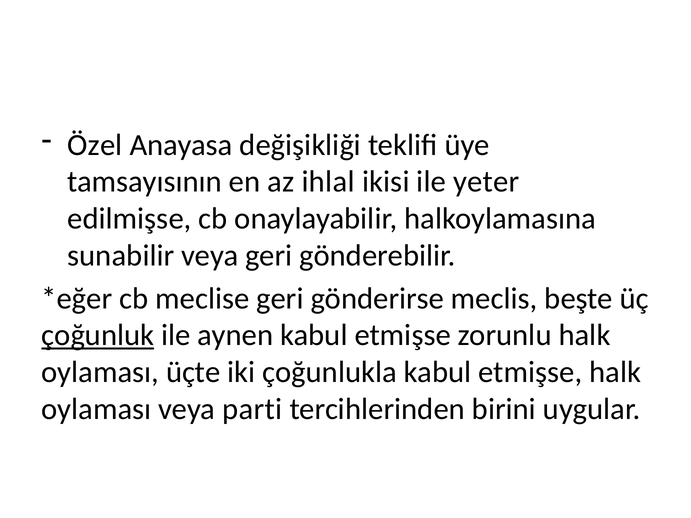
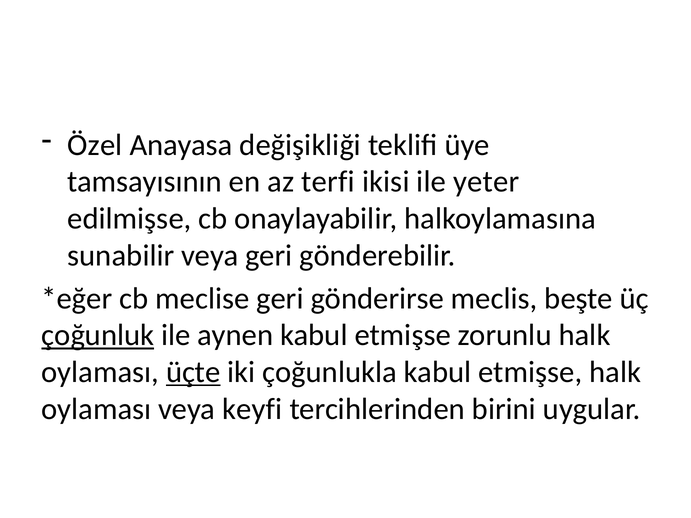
ihlal: ihlal -> terfi
üçte underline: none -> present
parti: parti -> keyfi
